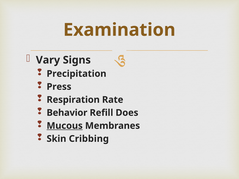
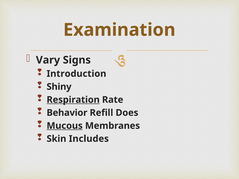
Precipitation: Precipitation -> Introduction
Press: Press -> Shiny
Respiration underline: none -> present
Cribbing: Cribbing -> Includes
